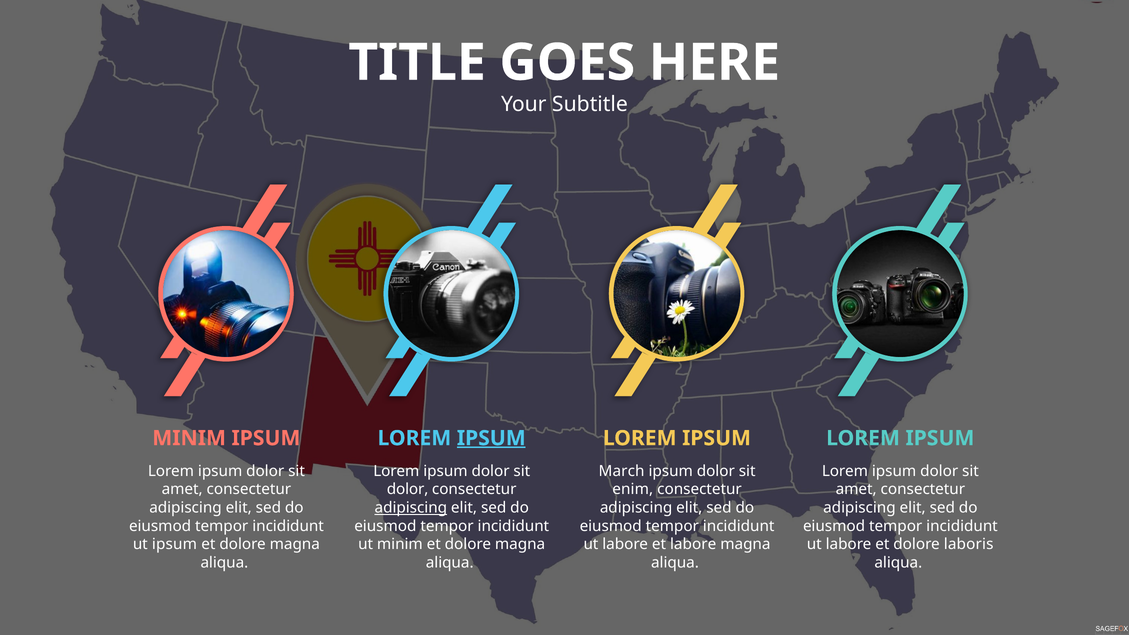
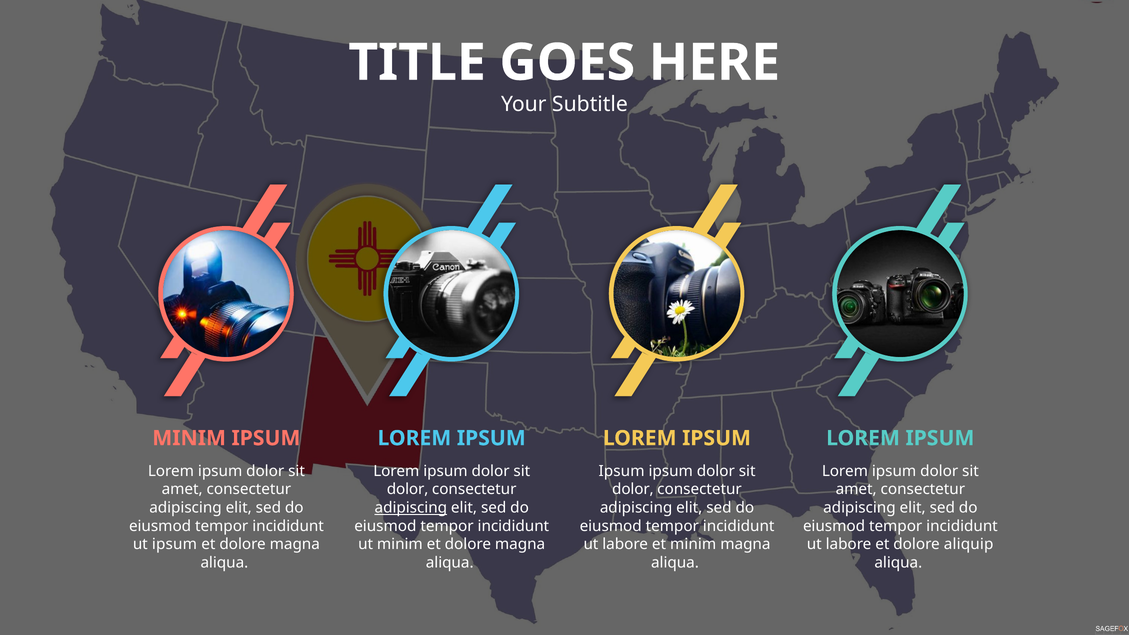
IPSUM at (491, 438) underline: present -> none
March at (622, 471): March -> Ipsum
enim at (633, 489): enim -> dolor
et labore: labore -> minim
laboris: laboris -> aliquip
